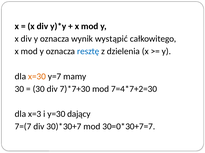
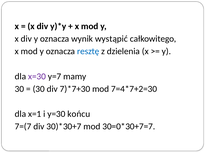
x=30 colour: orange -> purple
x=3: x=3 -> x=1
dający: dający -> końcu
